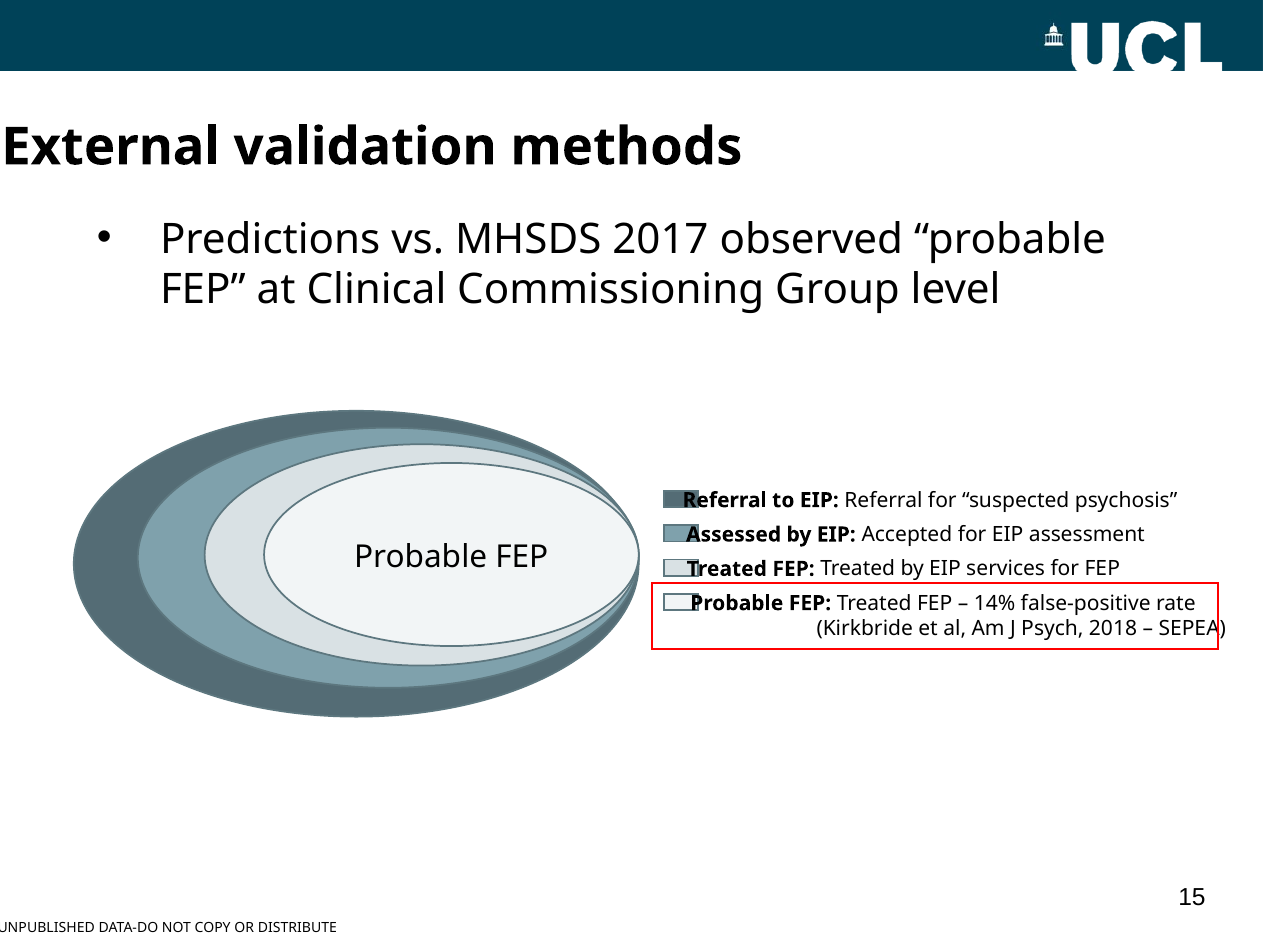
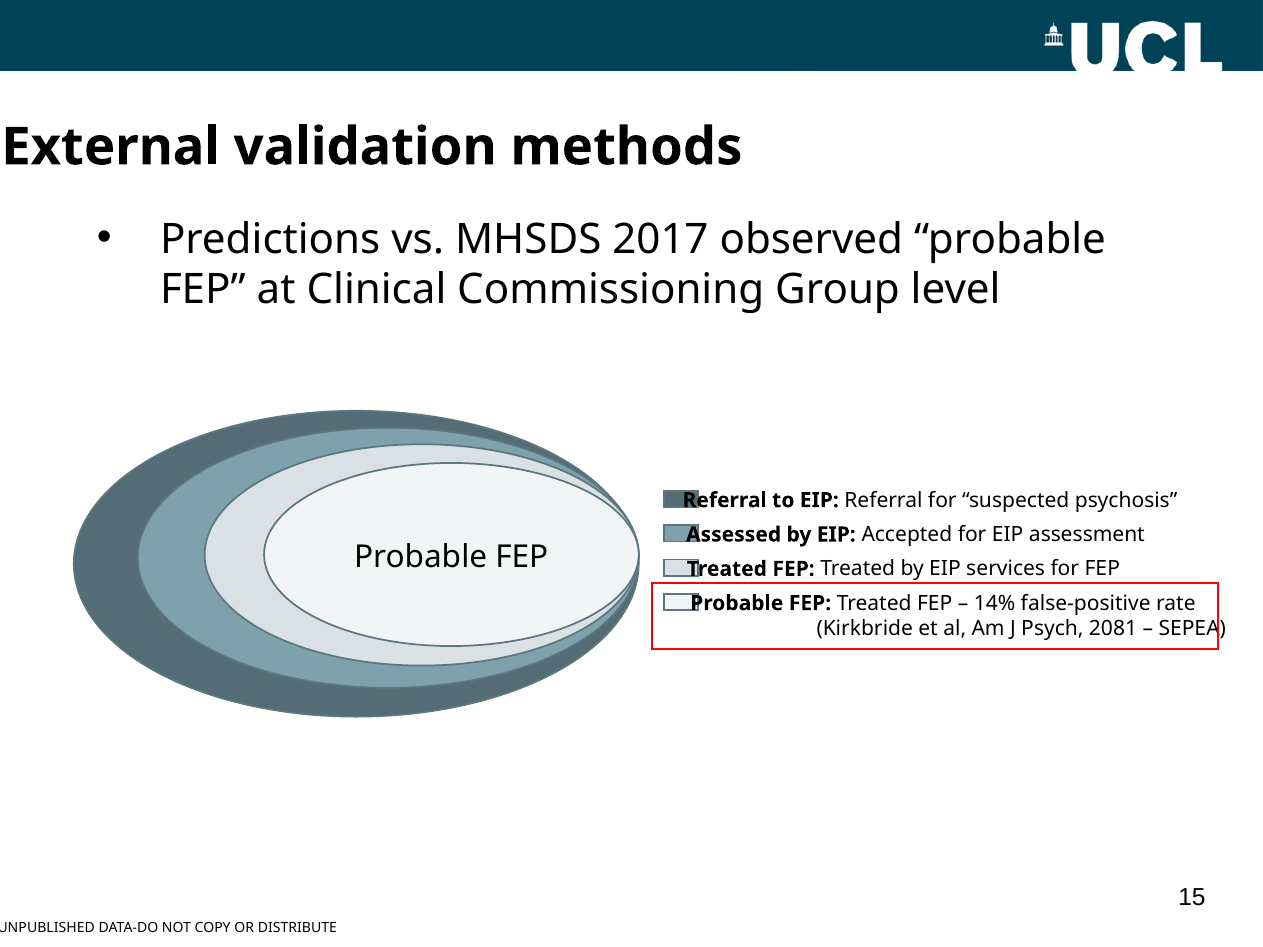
2018: 2018 -> 2081
